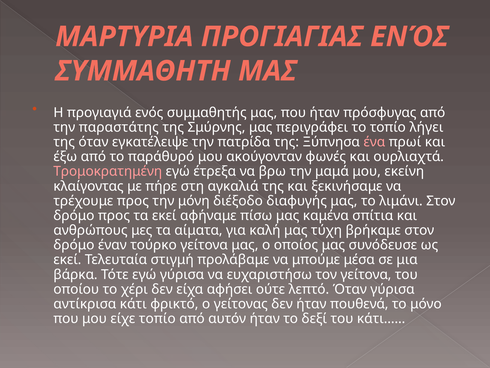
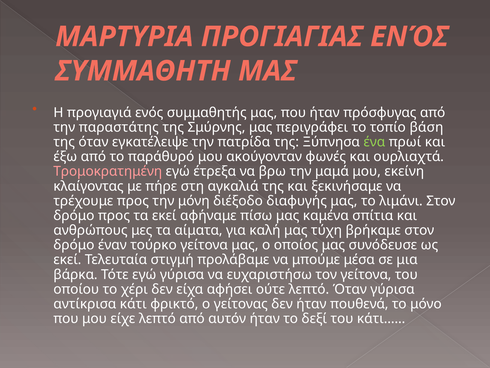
λήγει: λήγει -> βάση
ένα colour: pink -> light green
είχε τοπίο: τοπίο -> λεπτό
